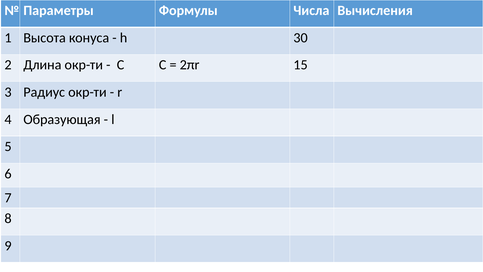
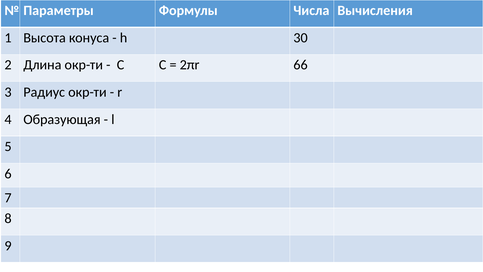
15: 15 -> 66
